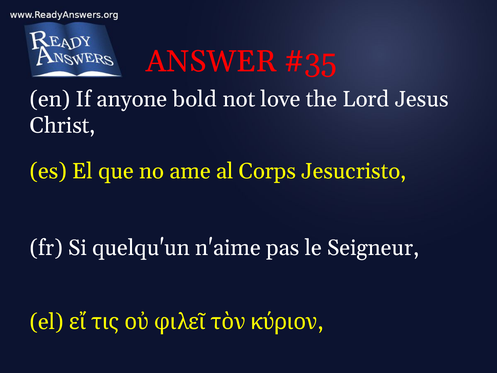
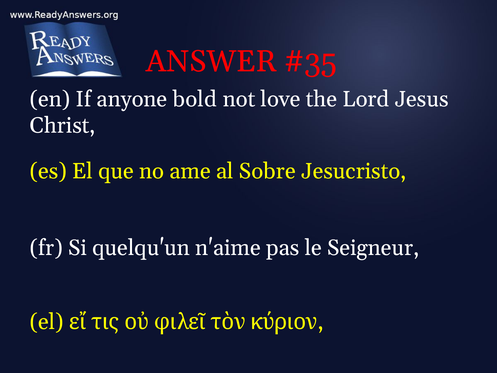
Corps: Corps -> Sobre
